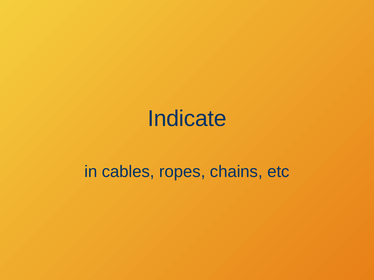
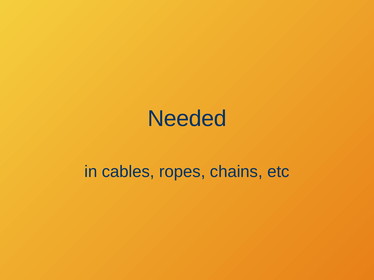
Indicate: Indicate -> Needed
